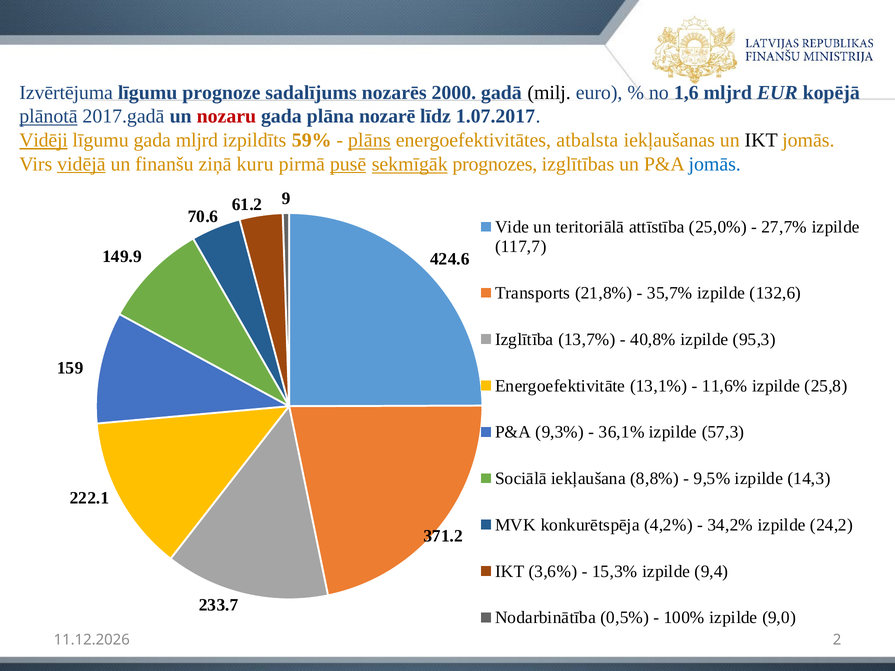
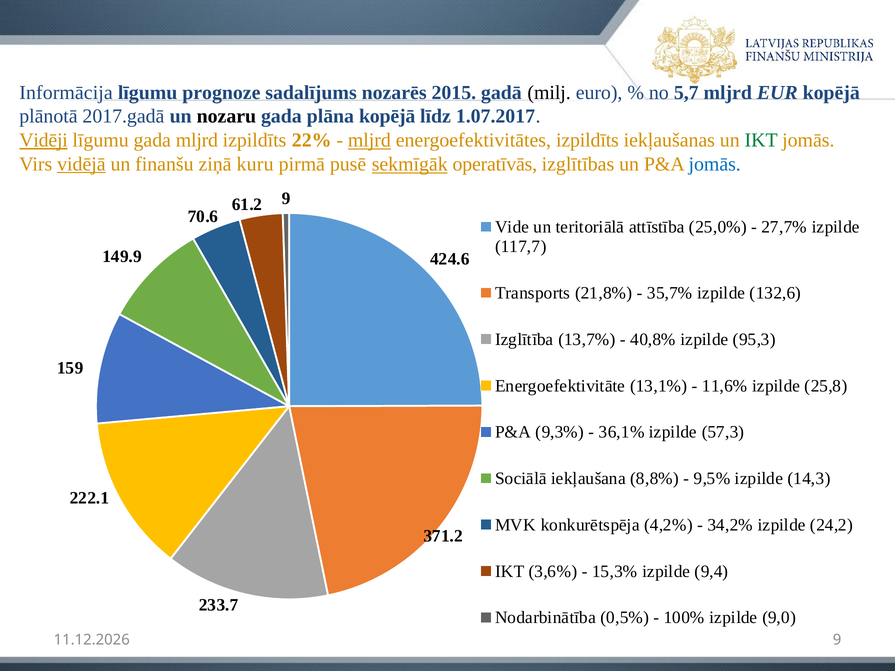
Izvērtējuma: Izvērtējuma -> Informācija
2000: 2000 -> 2015
1,6: 1,6 -> 5,7
plānotā underline: present -> none
nozaru colour: red -> black
plāna nozarē: nozarē -> kopējā
59%: 59% -> 22%
plāns at (369, 140): plāns -> mljrd
energoefektivitātes atbalsta: atbalsta -> izpildīts
IKT at (761, 140) colour: black -> green
pusē underline: present -> none
prognozes: prognozes -> operatīvās
2 at (837, 640): 2 -> 9
